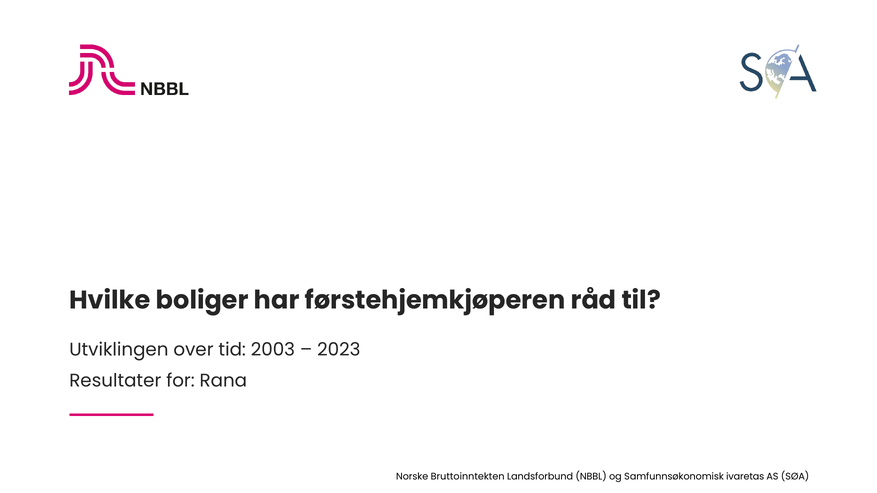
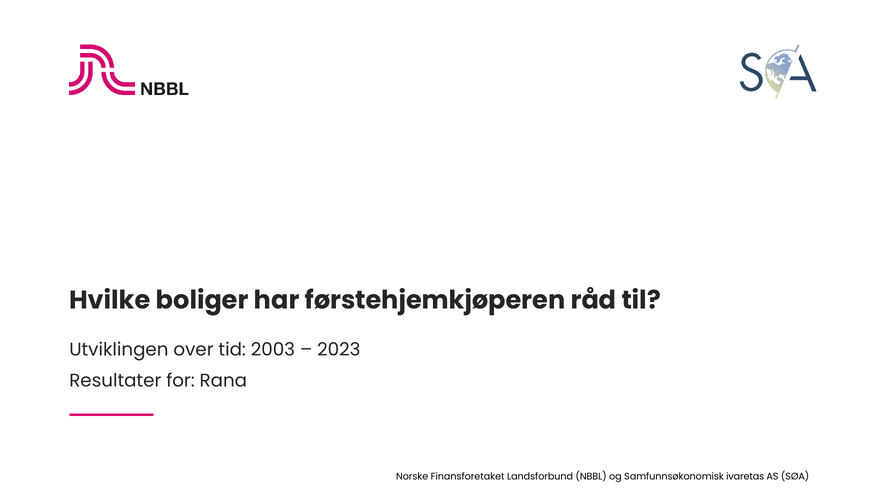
Bruttoinntekten: Bruttoinntekten -> Finansforetaket
